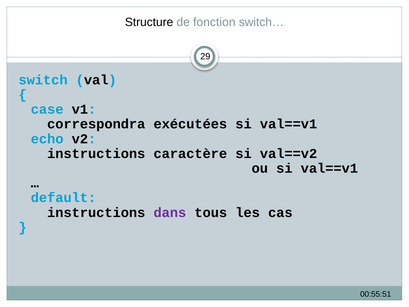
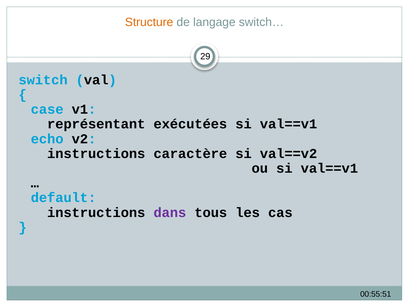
Structure colour: black -> orange
fonction: fonction -> langage
correspondra: correspondra -> représentant
